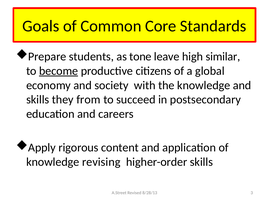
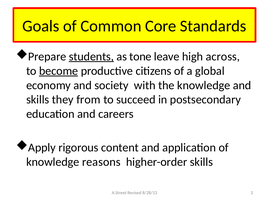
students underline: none -> present
similar: similar -> across
revising: revising -> reasons
